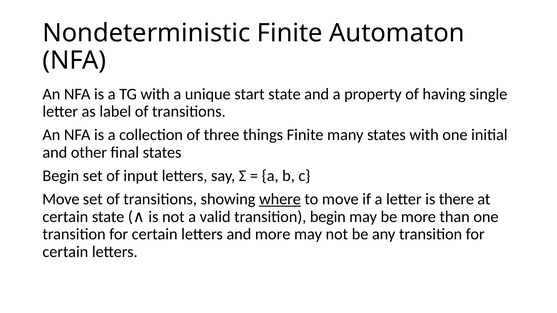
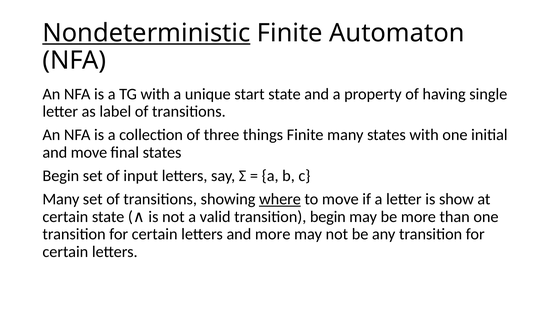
Nondeterministic underline: none -> present
and other: other -> move
Move at (61, 199): Move -> Many
there: there -> show
